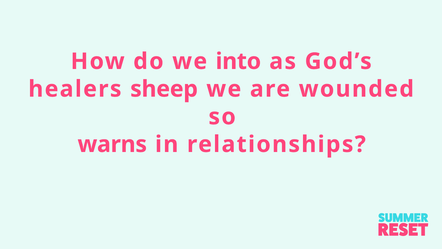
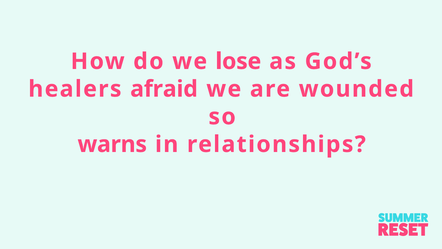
into: into -> lose
sheep: sheep -> afraid
